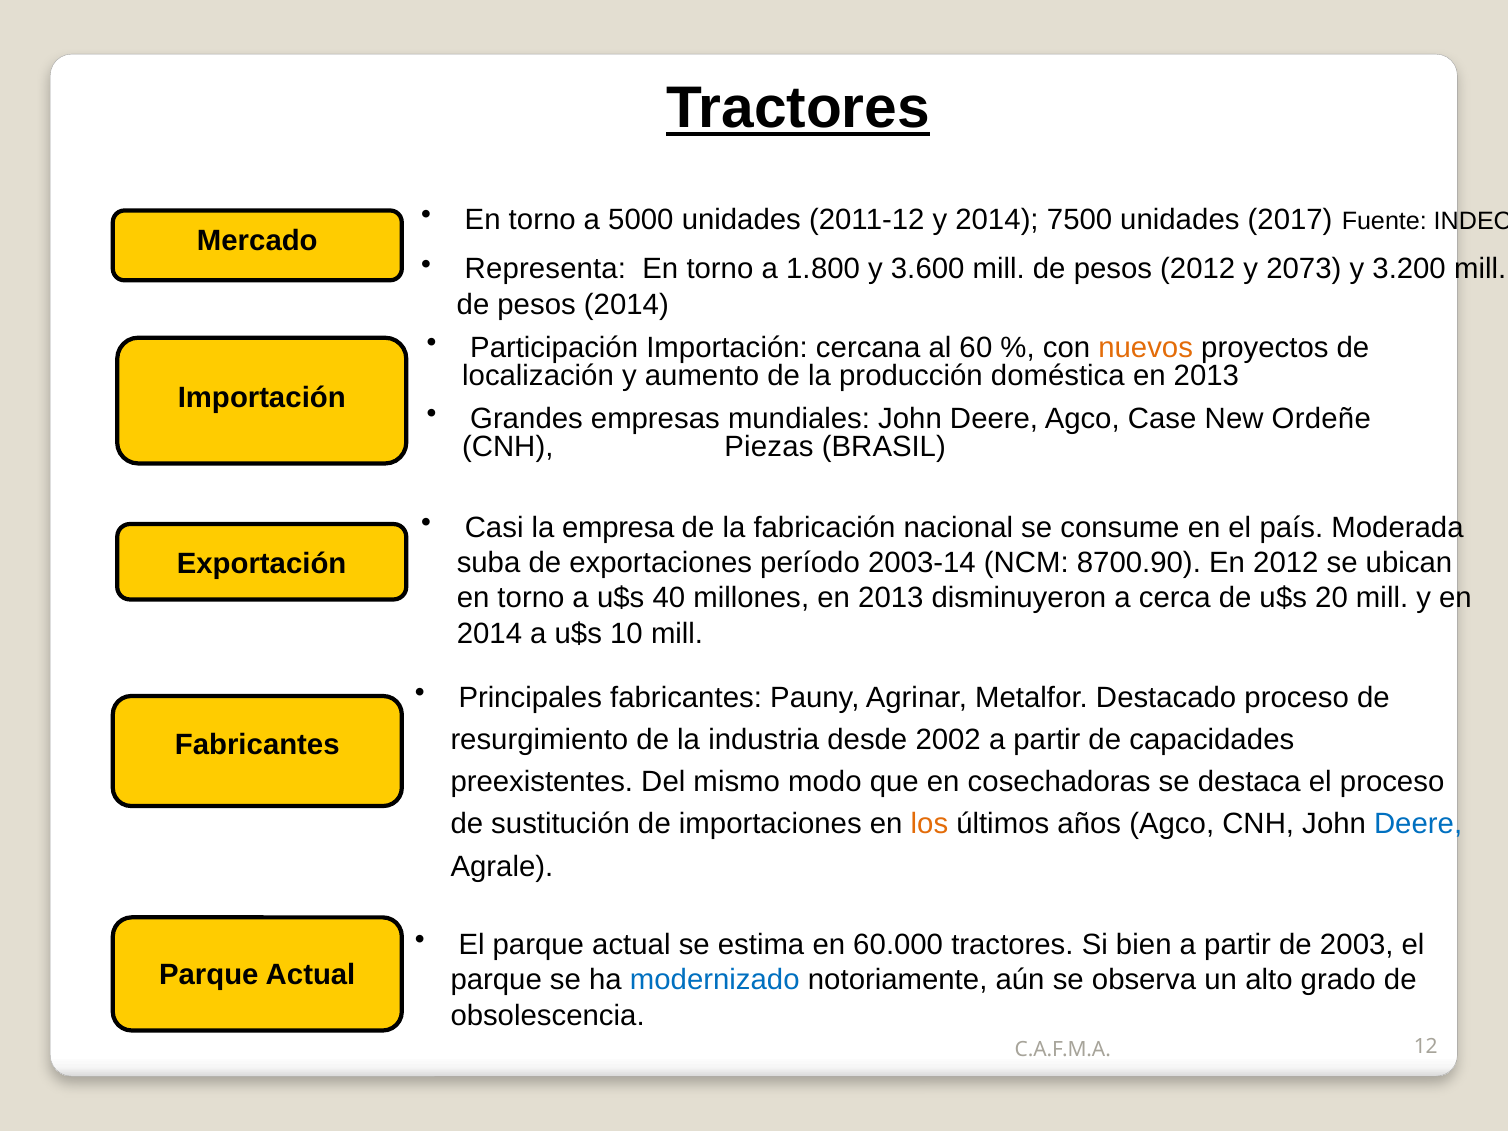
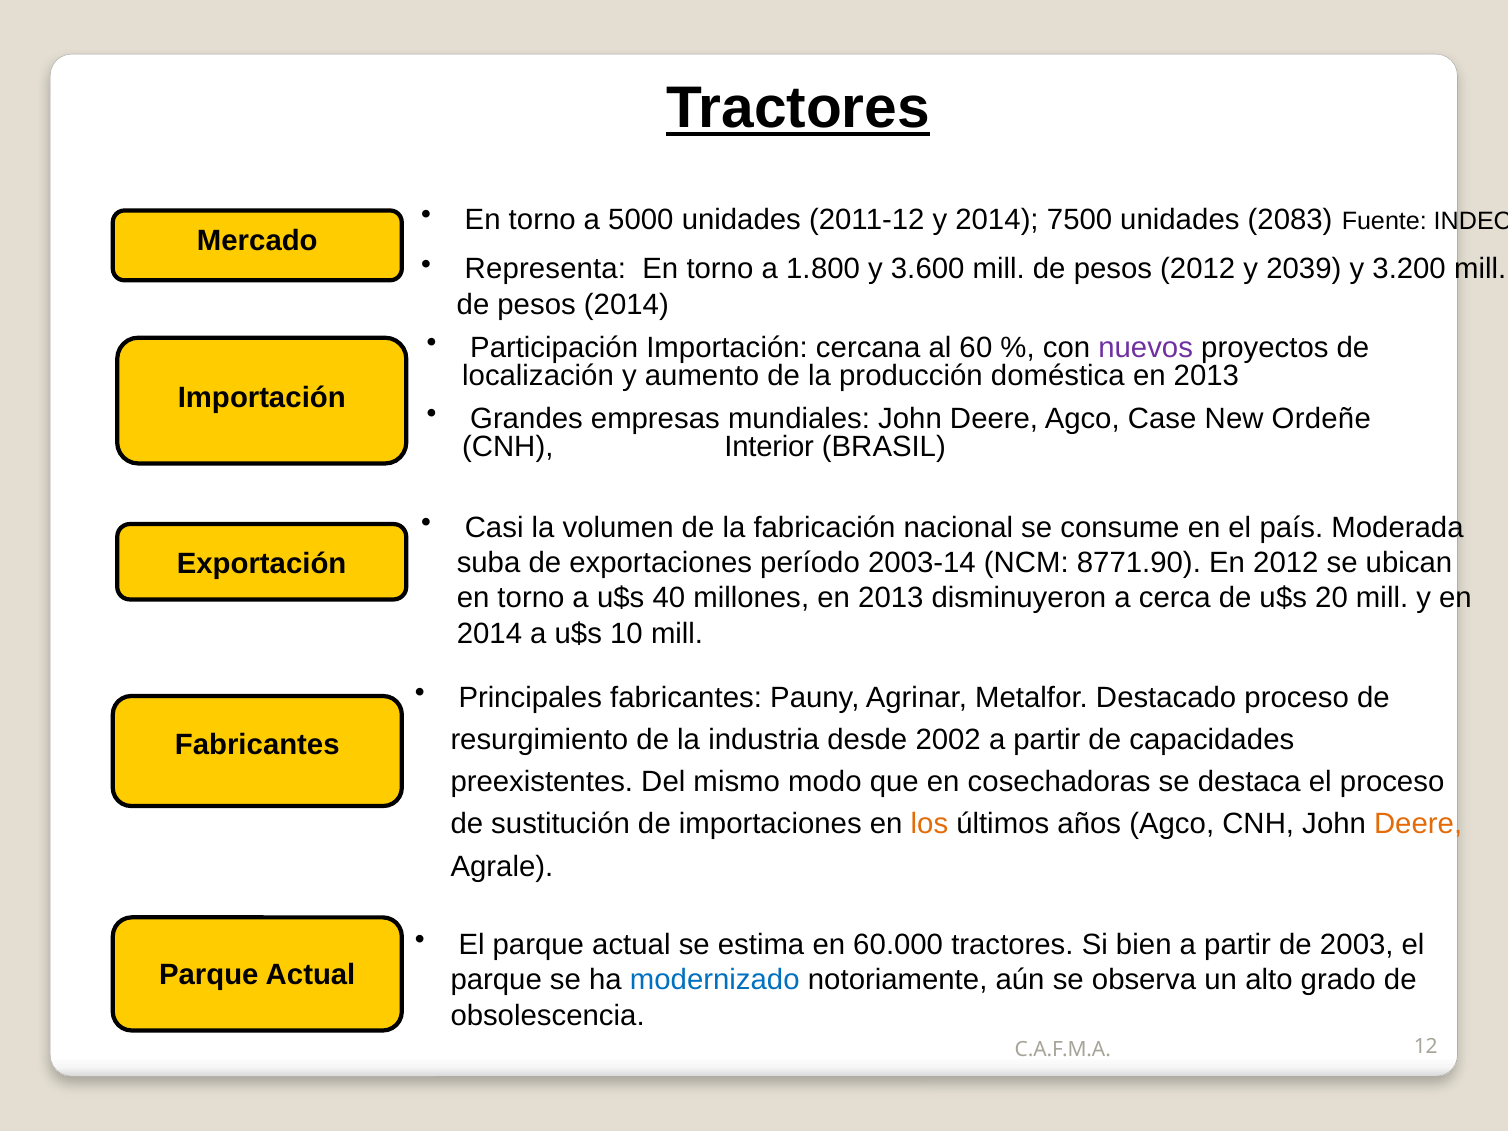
2017: 2017 -> 2083
2073: 2073 -> 2039
nuevos colour: orange -> purple
Piezas: Piezas -> Interior
empresa: empresa -> volumen
8700.90: 8700.90 -> 8771.90
Deere at (1418, 824) colour: blue -> orange
